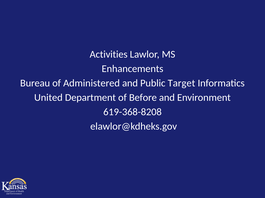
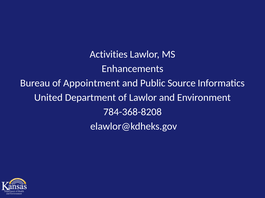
Administered: Administered -> Appointment
Target: Target -> Source
of Before: Before -> Lawlor
619-368-8208: 619-368-8208 -> 784-368-8208
